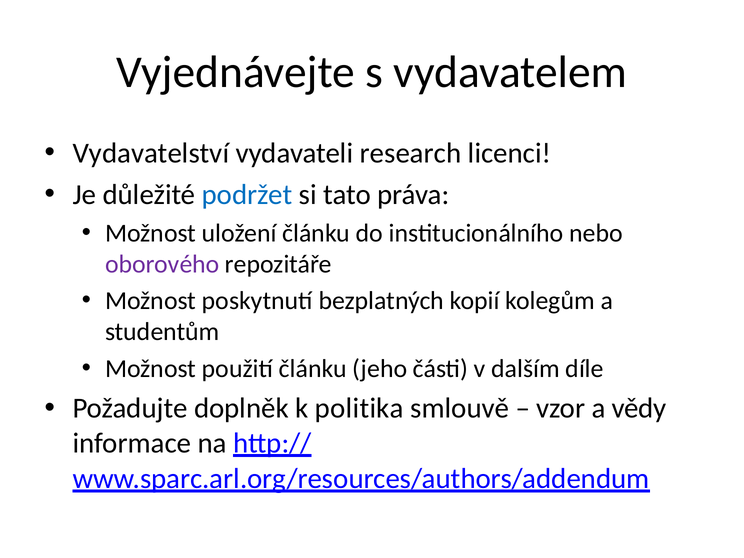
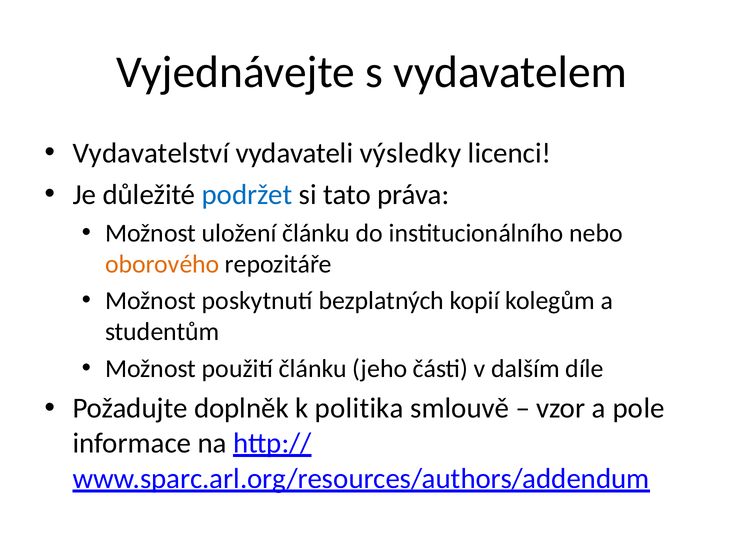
research: research -> výsledky
oborového colour: purple -> orange
vědy: vědy -> pole
